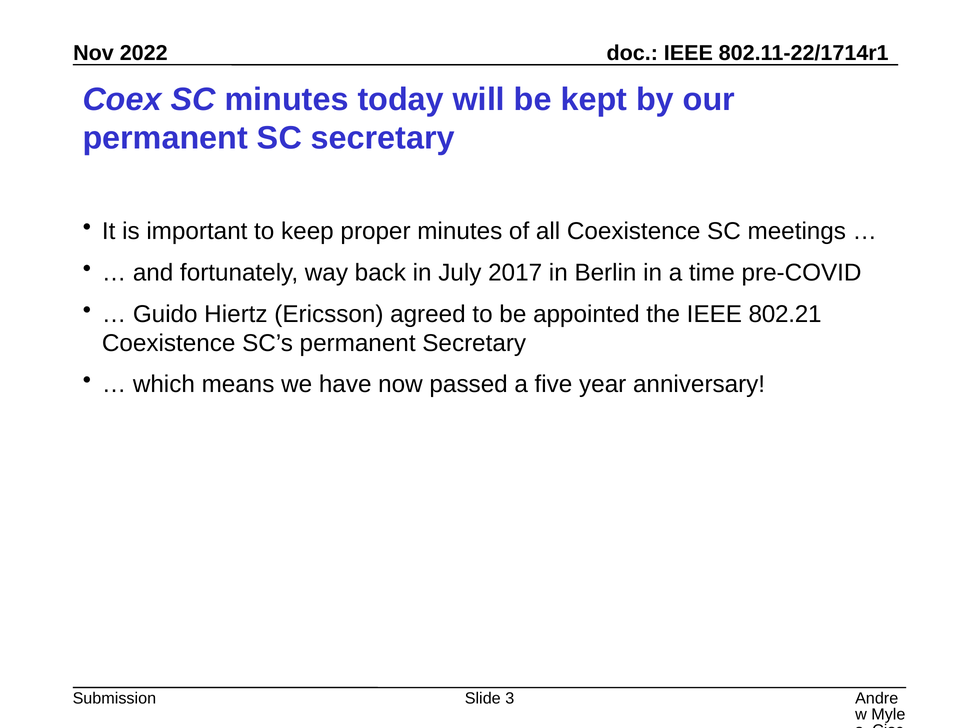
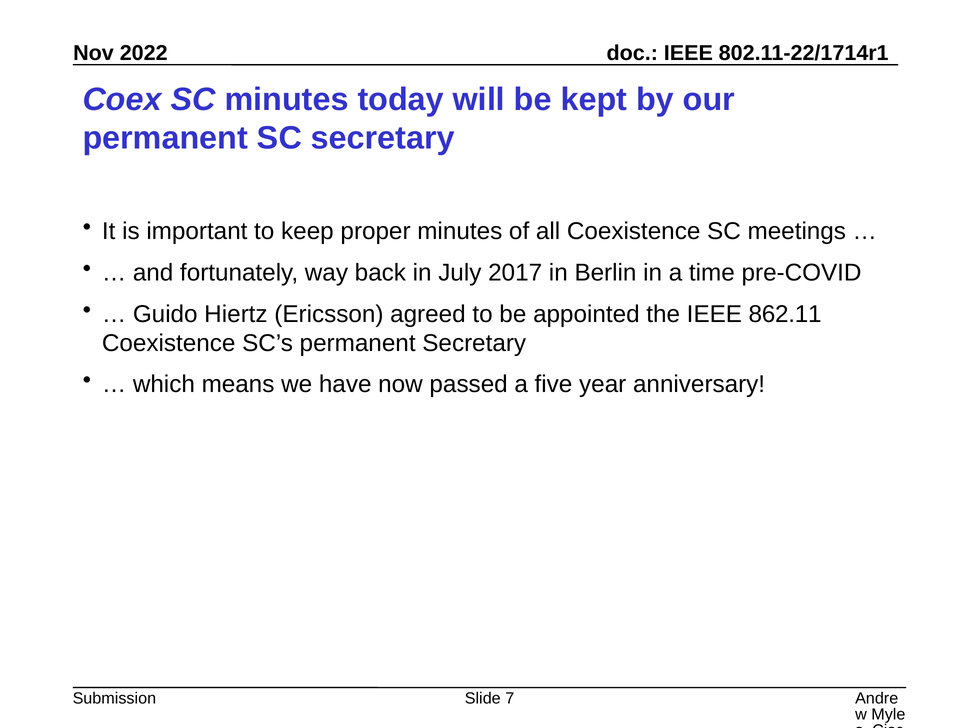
802.21: 802.21 -> 862.11
3: 3 -> 7
